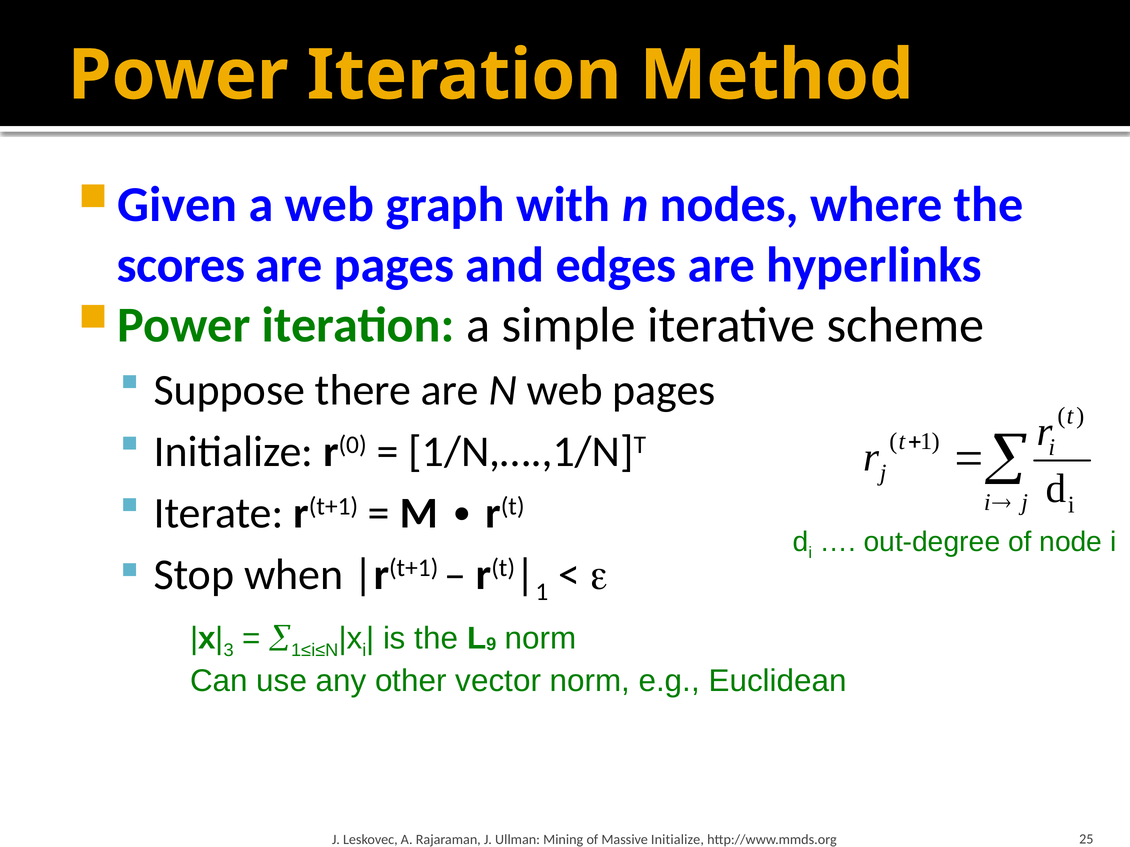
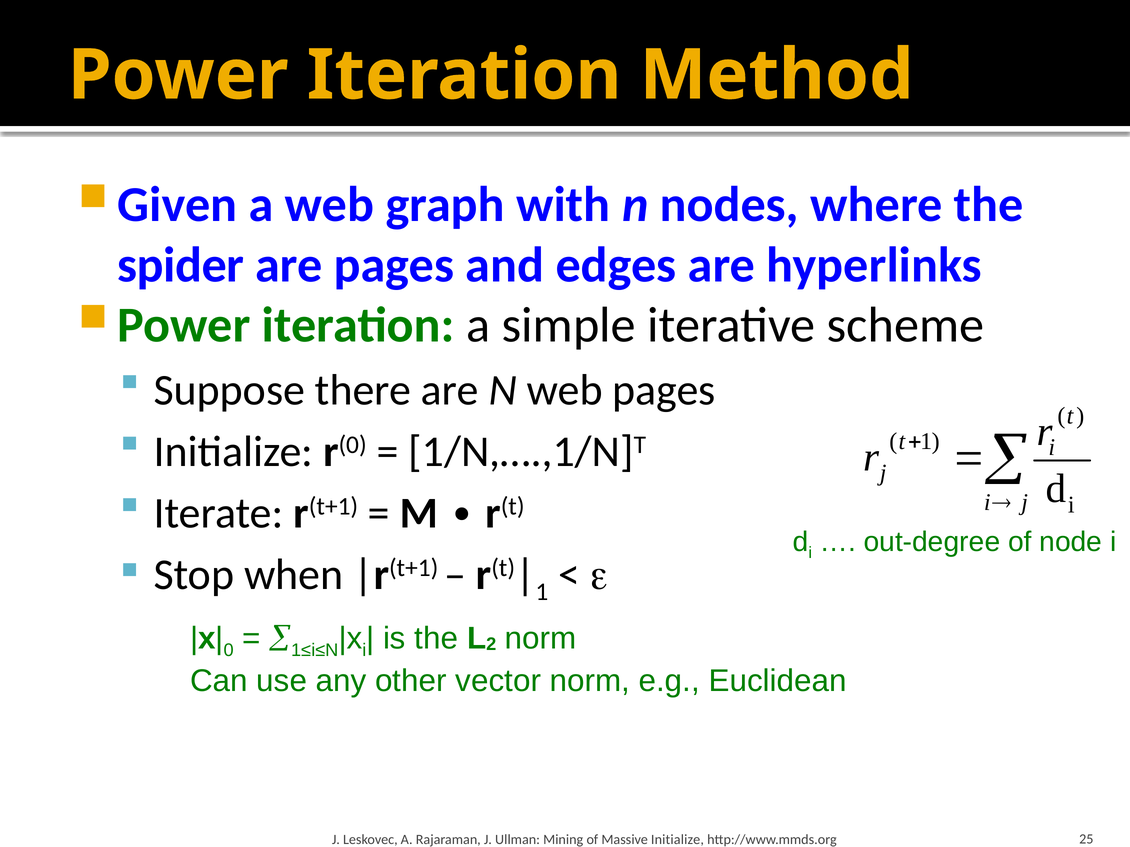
scores: scores -> spider
3: 3 -> 0
9: 9 -> 2
